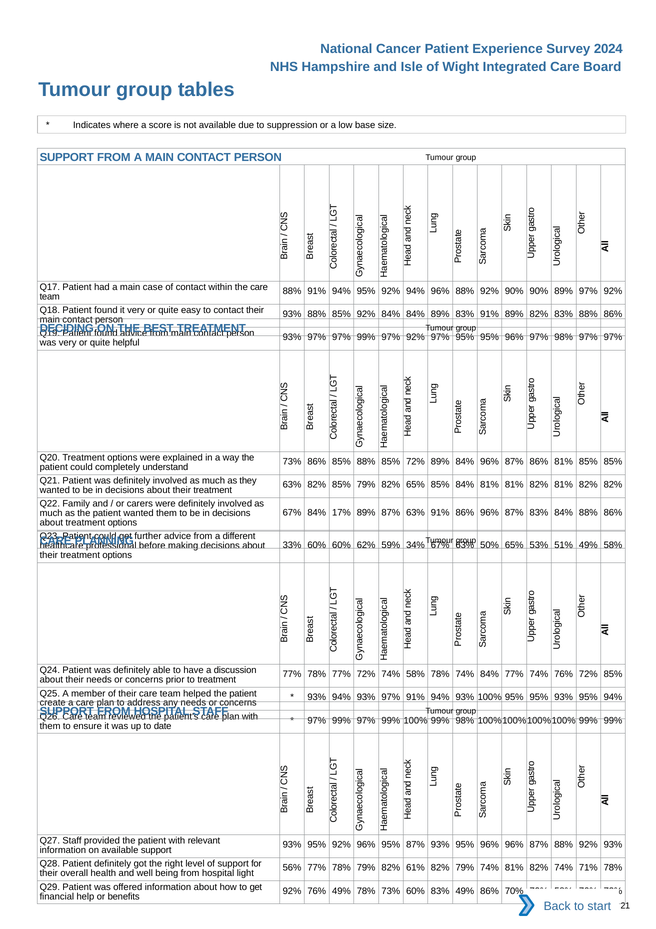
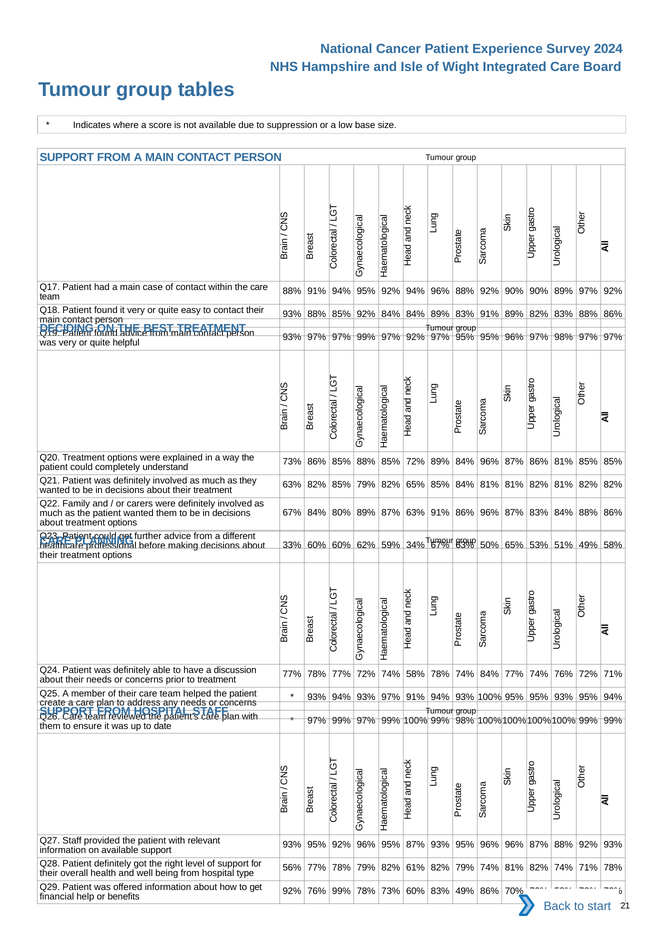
17%: 17% -> 80%
72% 85%: 85% -> 71%
light: light -> type
76% 49%: 49% -> 99%
